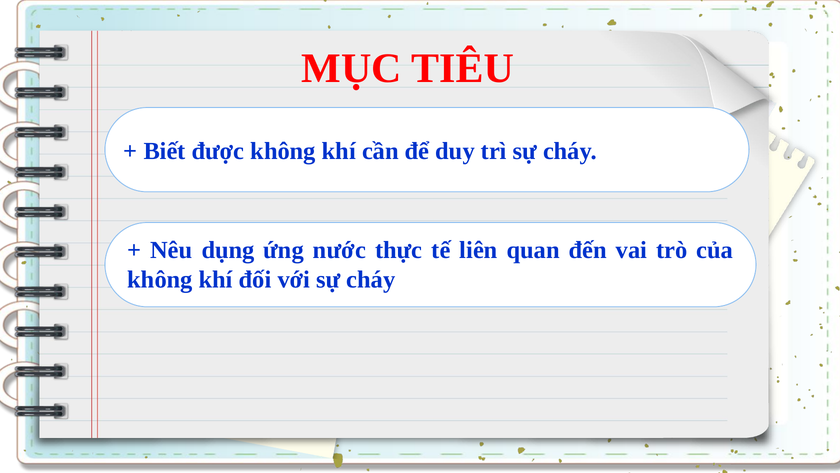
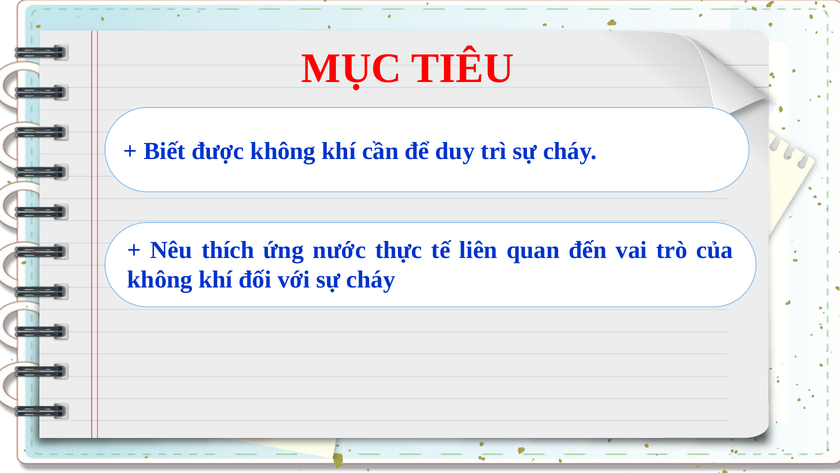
dụng: dụng -> thích
